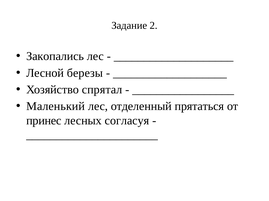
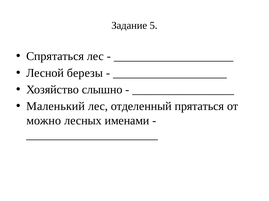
2: 2 -> 5
Закопались: Закопались -> Спрятаться
спрятал: спрятал -> слышно
принес: принес -> можно
согласуя: согласуя -> именами
